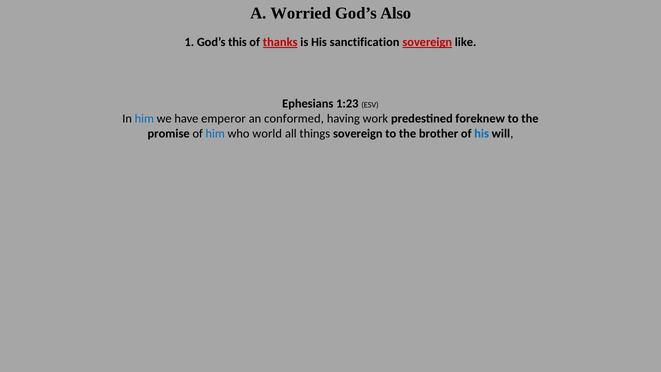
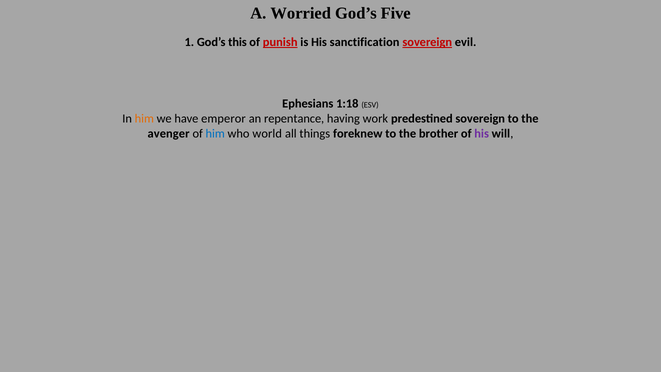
Also: Also -> Five
thanks: thanks -> punish
like: like -> evil
1:23: 1:23 -> 1:18
him at (144, 119) colour: blue -> orange
conformed: conformed -> repentance
predestined foreknew: foreknew -> sovereign
promise: promise -> avenger
things sovereign: sovereign -> foreknew
his at (482, 133) colour: blue -> purple
